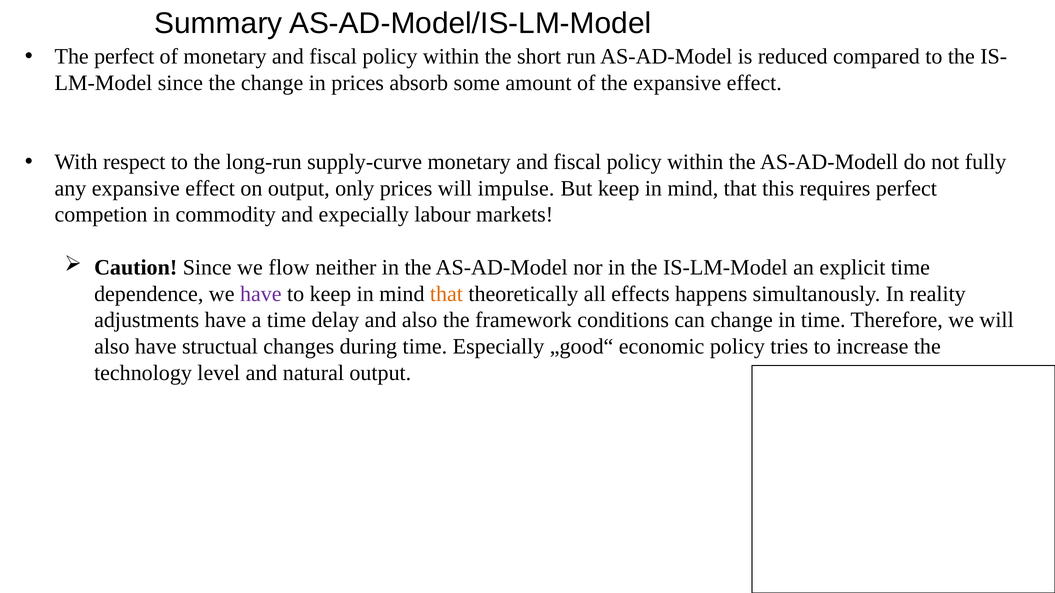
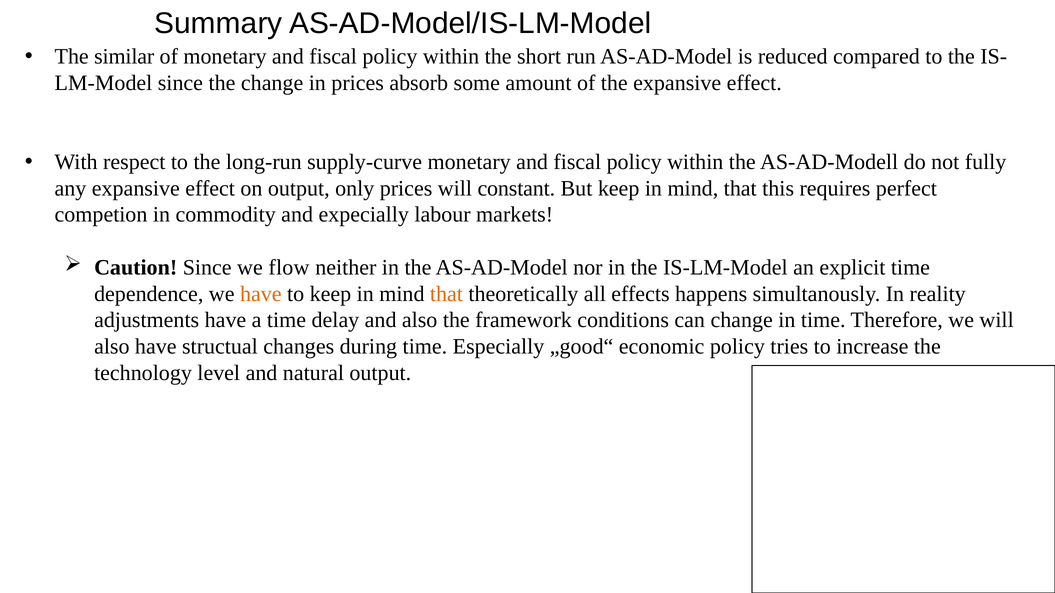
The perfect: perfect -> similar
impulse: impulse -> constant
have at (261, 294) colour: purple -> orange
